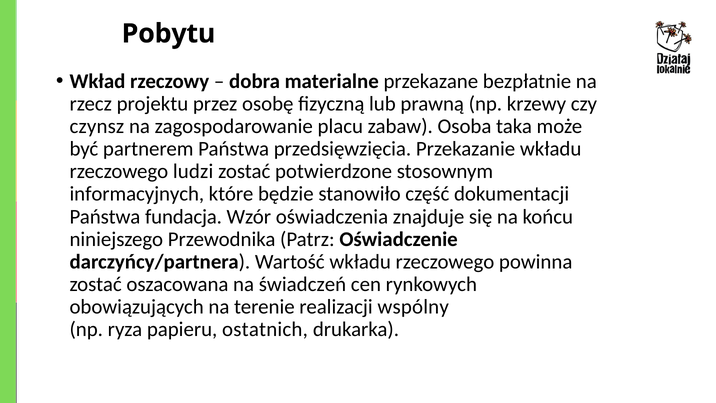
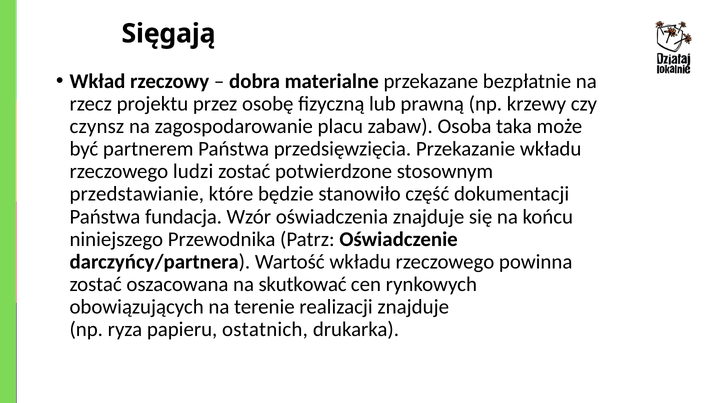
Pobytu: Pobytu -> Sięgają
informacyjnych: informacyjnych -> przedstawianie
świadczeń: świadczeń -> skutkować
realizacji wspólny: wspólny -> znajduje
